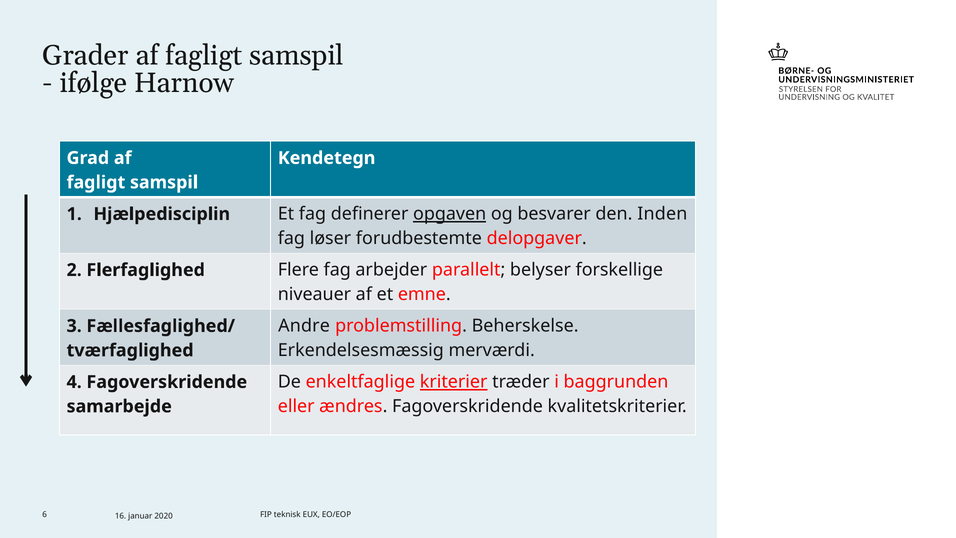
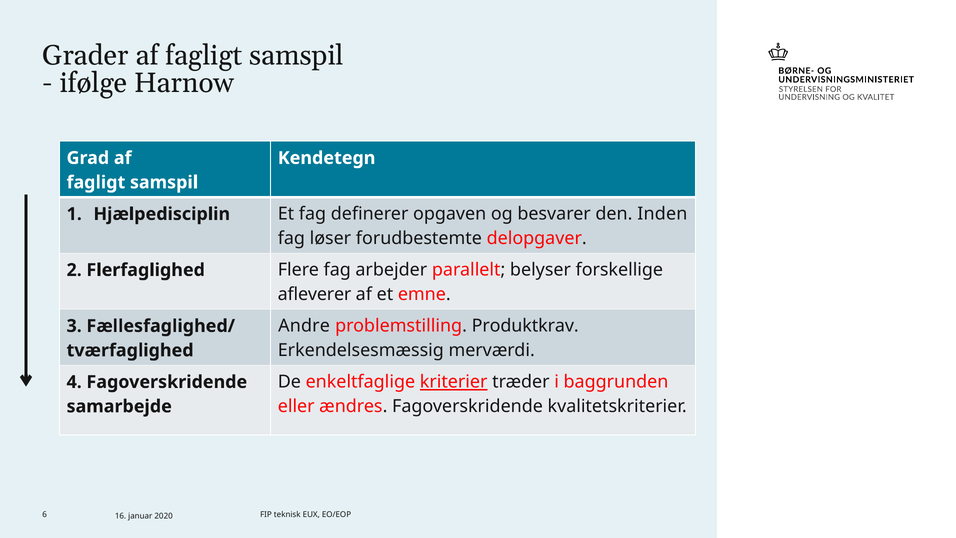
opgaven underline: present -> none
niveauer: niveauer -> afleverer
Beherskelse: Beherskelse -> Produktkrav
